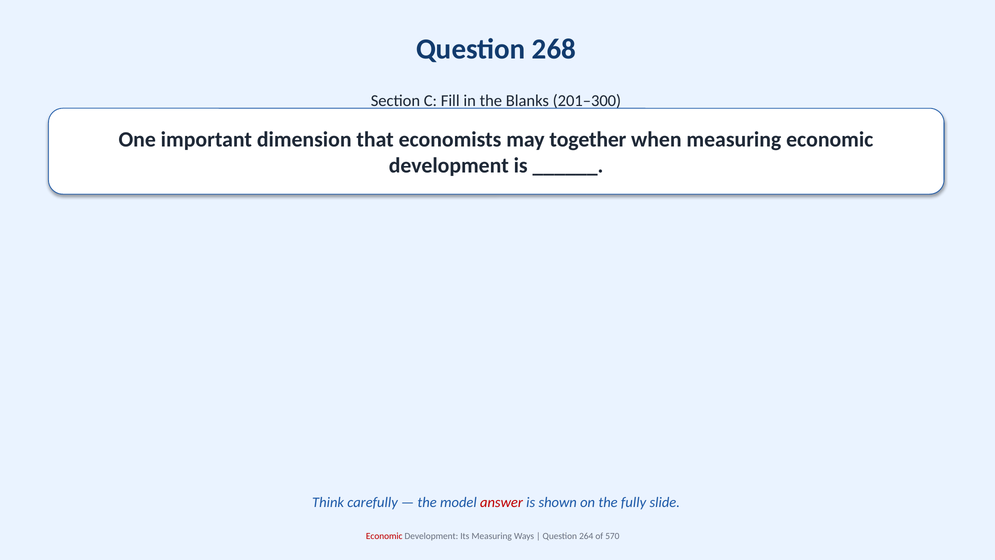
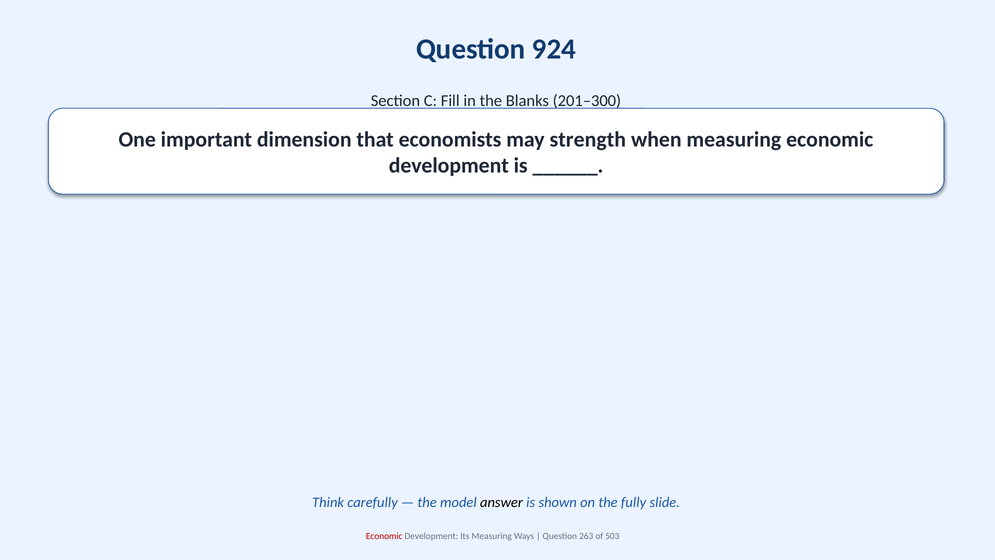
268: 268 -> 924
together: together -> strength
answer colour: red -> black
264: 264 -> 263
570: 570 -> 503
